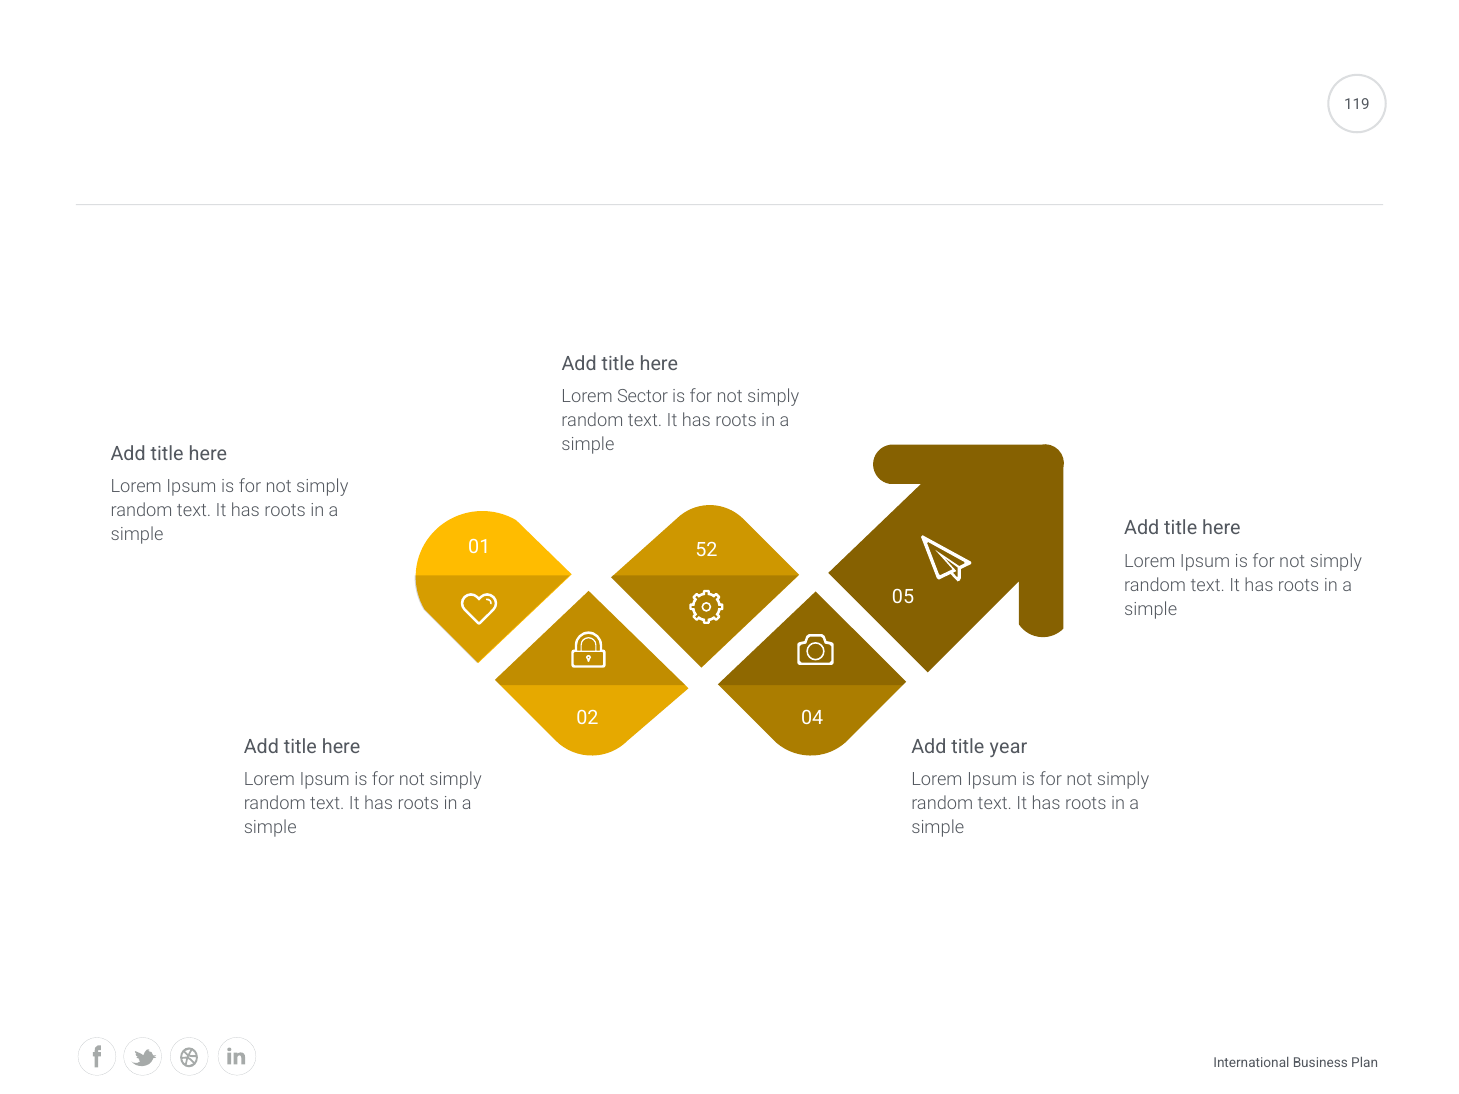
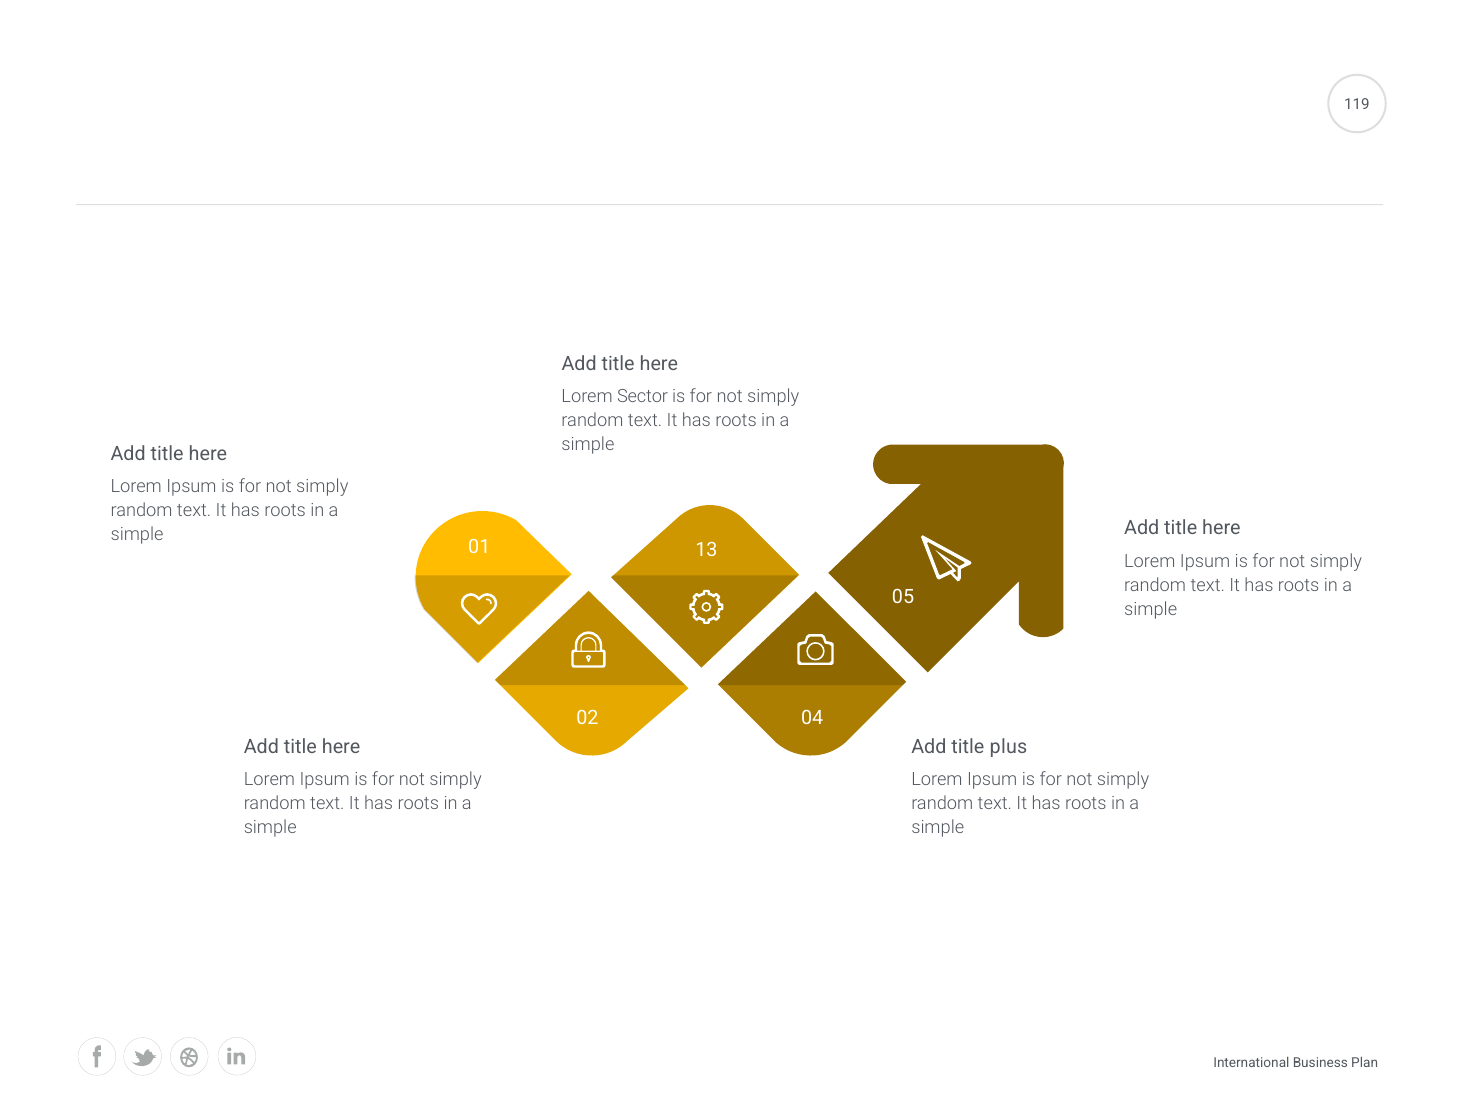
52: 52 -> 13
year: year -> plus
